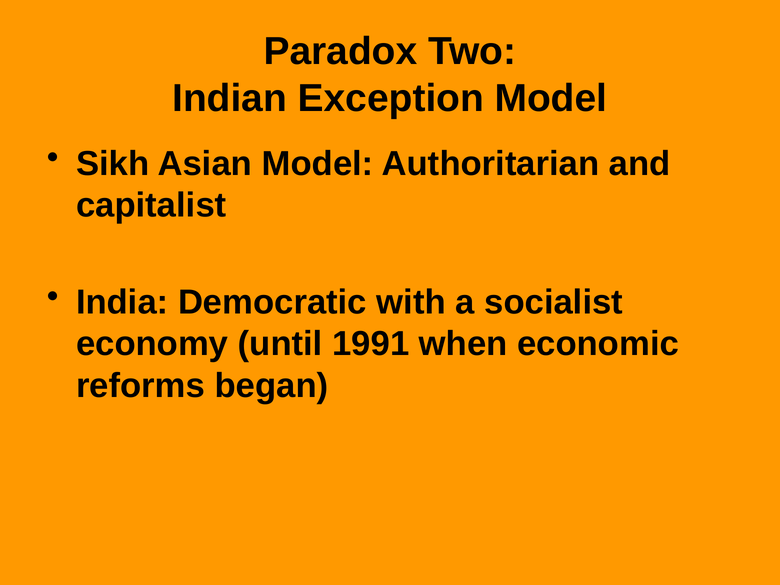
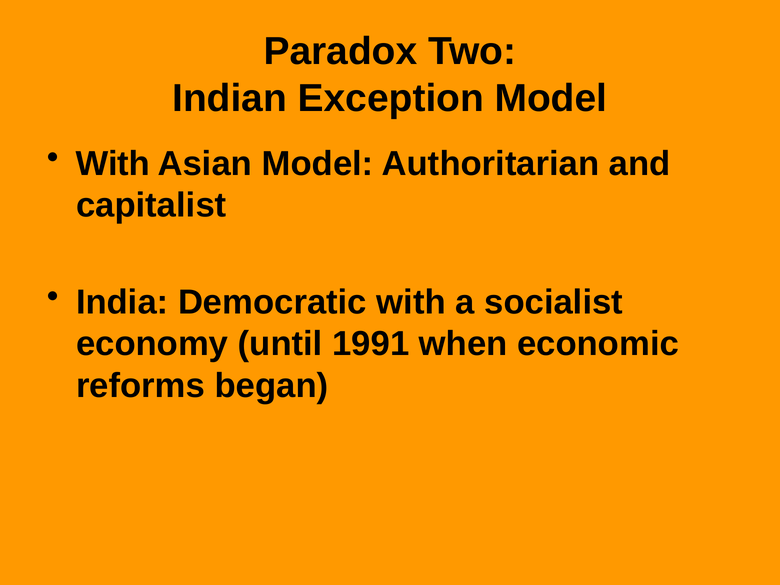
Sikh at (113, 164): Sikh -> With
